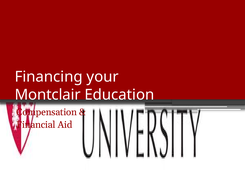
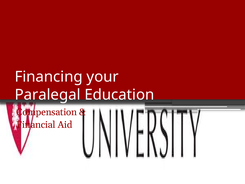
Montclair: Montclair -> Paralegal
